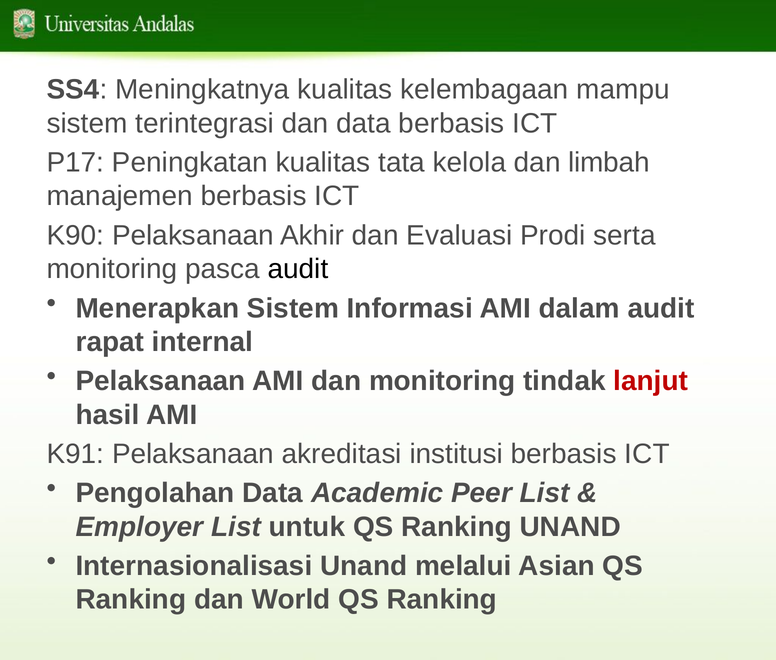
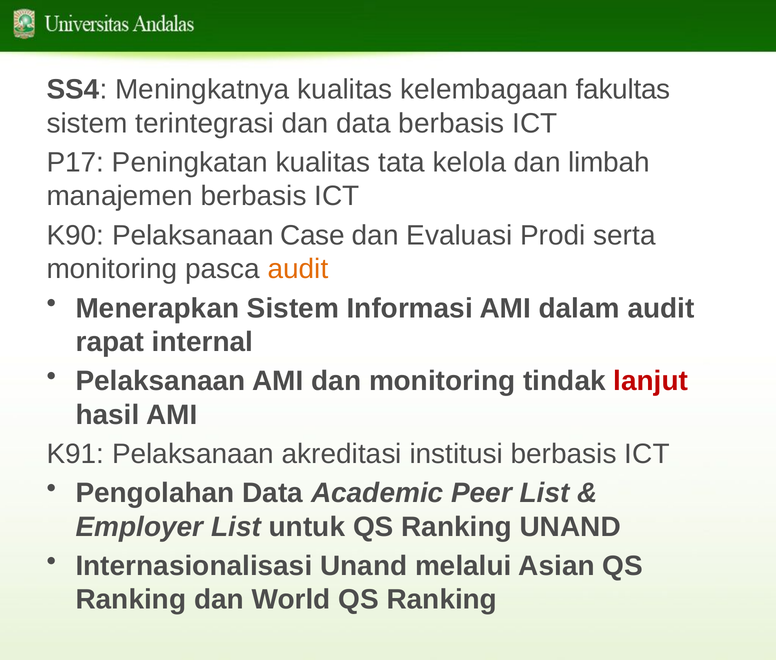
mampu: mampu -> fakultas
Akhir: Akhir -> Case
audit at (298, 269) colour: black -> orange
